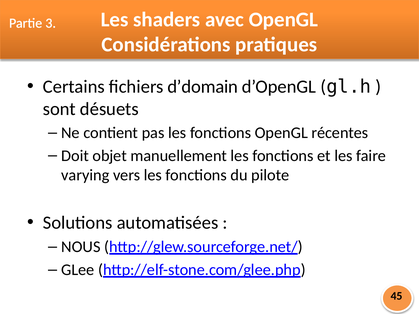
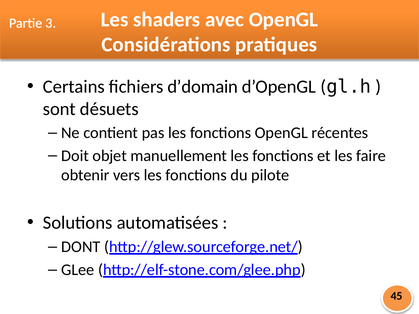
varying: varying -> obtenir
NOUS: NOUS -> DONT
